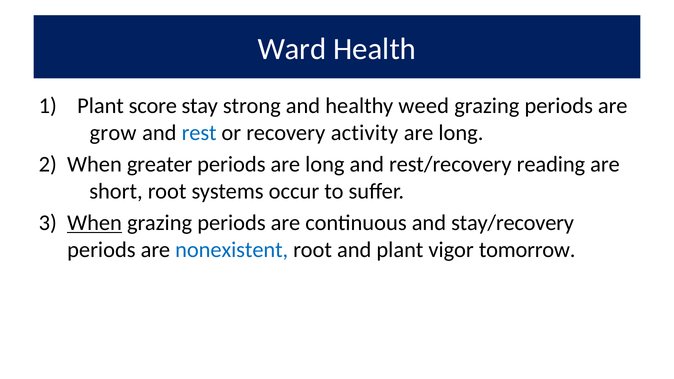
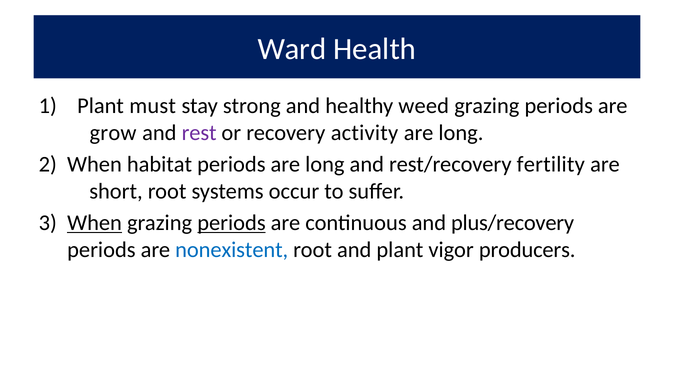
score: score -> must
rest colour: blue -> purple
greater: greater -> habitat
reading: reading -> fertility
periods at (231, 223) underline: none -> present
stay/recovery: stay/recovery -> plus/recovery
tomorrow: tomorrow -> producers
